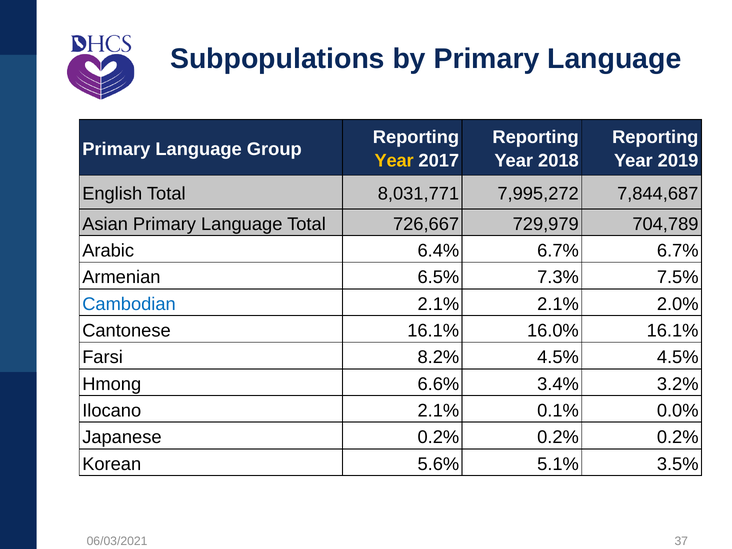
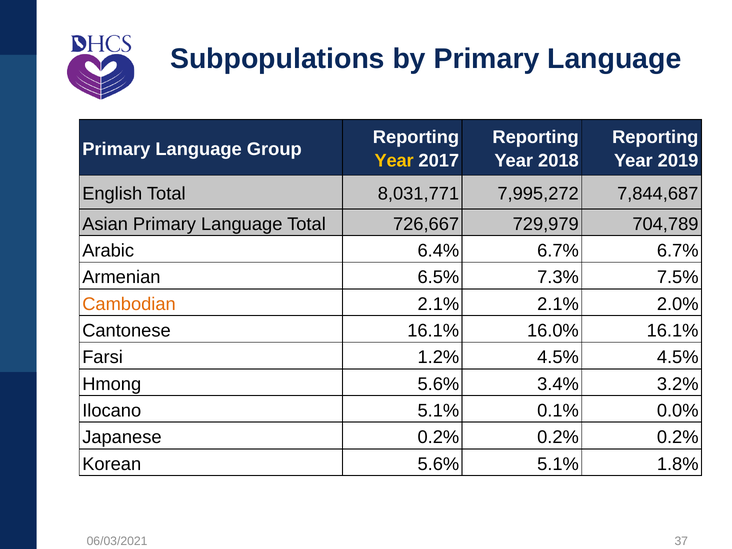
Cambodian colour: blue -> orange
8.2%: 8.2% -> 1.2%
Hmong 6.6%: 6.6% -> 5.6%
Ilocano 2.1%: 2.1% -> 5.1%
3.5%: 3.5% -> 1.8%
